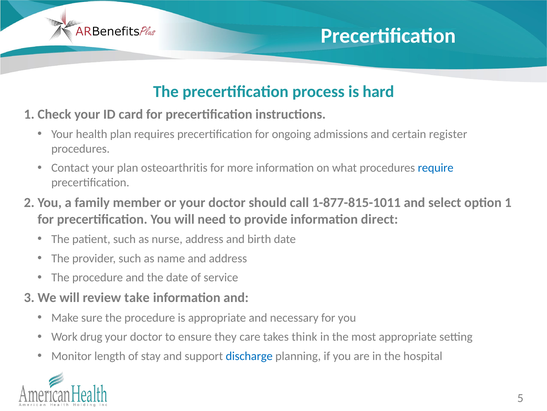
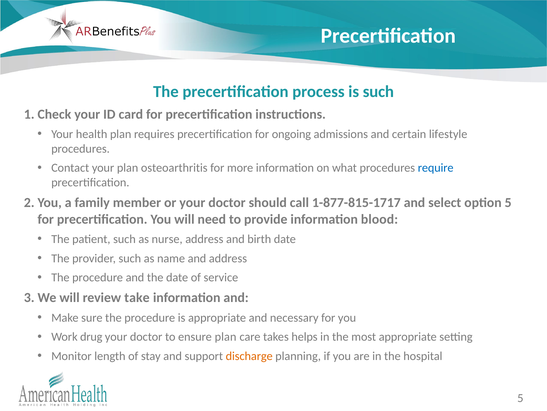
is hard: hard -> such
register: register -> lifestyle
1-877-815-1011: 1-877-815-1011 -> 1-877-815-1717
option 1: 1 -> 5
direct: direct -> blood
ensure they: they -> plan
think: think -> helps
discharge colour: blue -> orange
